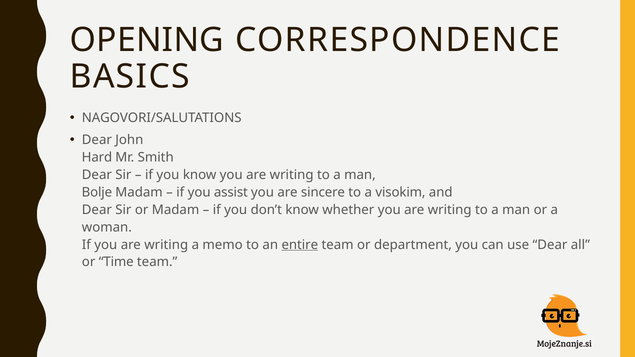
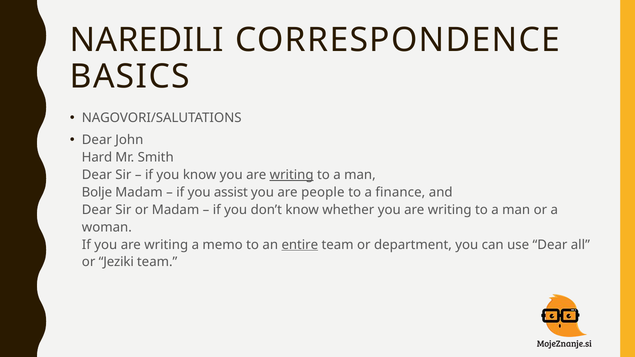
OPENING: OPENING -> NAREDILI
writing at (292, 175) underline: none -> present
sincere: sincere -> people
visokim: visokim -> finance
Time: Time -> Jeziki
